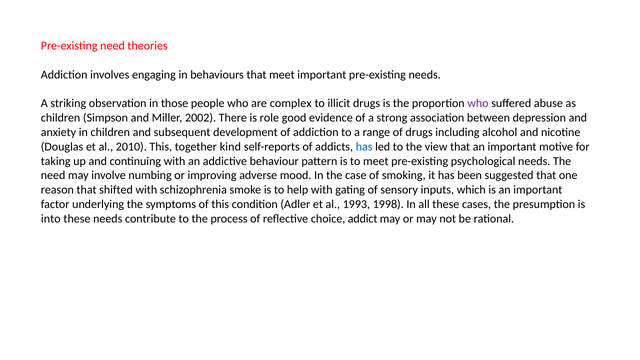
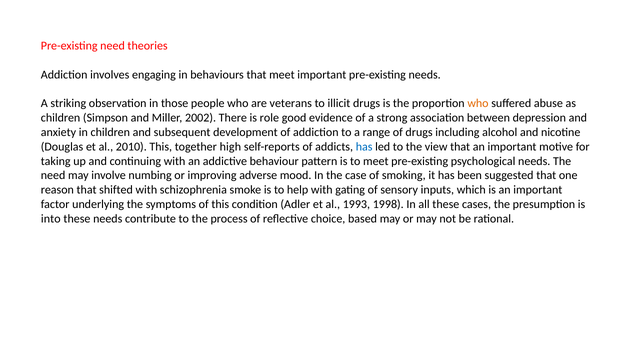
complex: complex -> veterans
who at (478, 104) colour: purple -> orange
kind: kind -> high
addict: addict -> based
